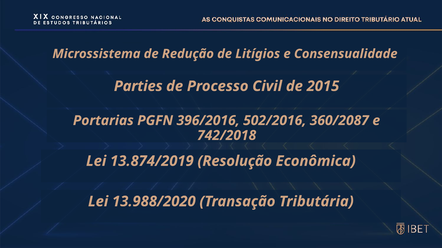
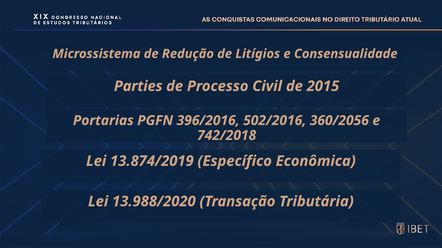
360/2087: 360/2087 -> 360/2056
Resolução: Resolução -> Específico
